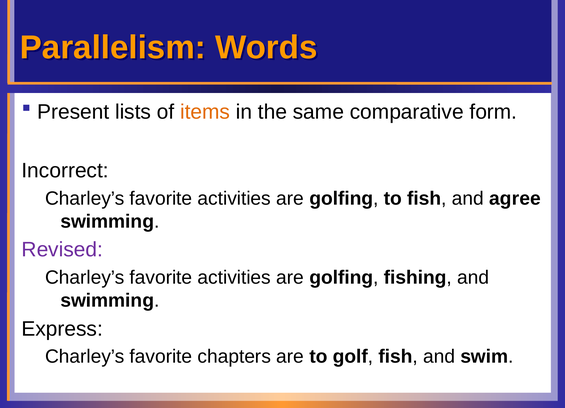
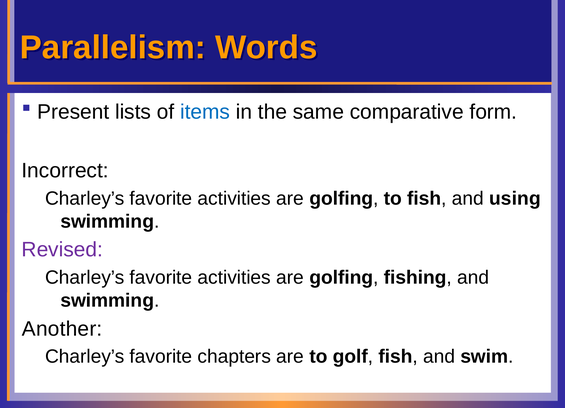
items colour: orange -> blue
agree: agree -> using
Express: Express -> Another
